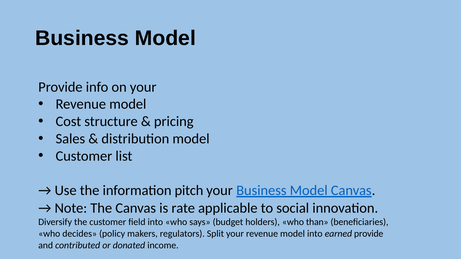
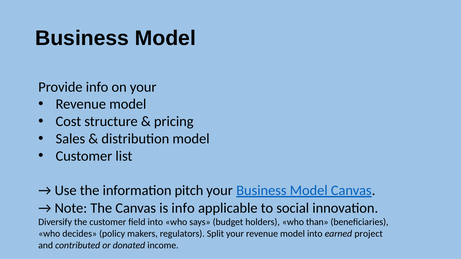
is rate: rate -> info
earned provide: provide -> project
